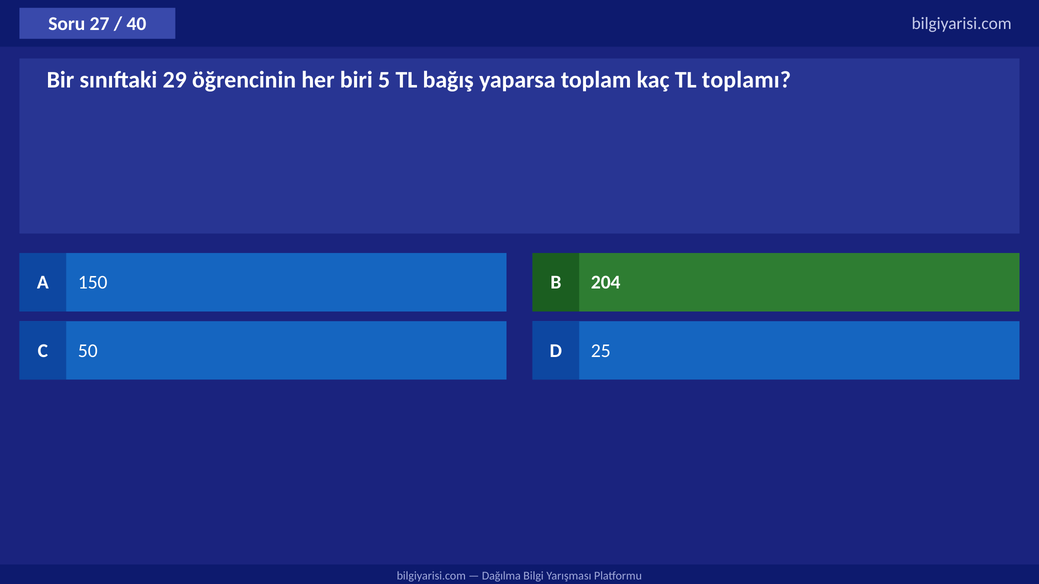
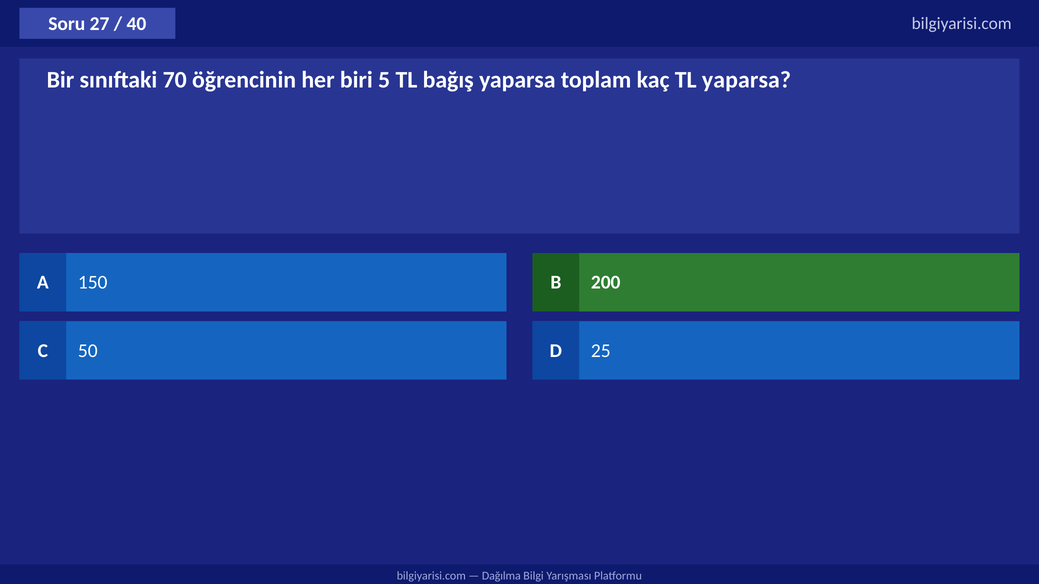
29: 29 -> 70
TL toplamı: toplamı -> yaparsa
204: 204 -> 200
